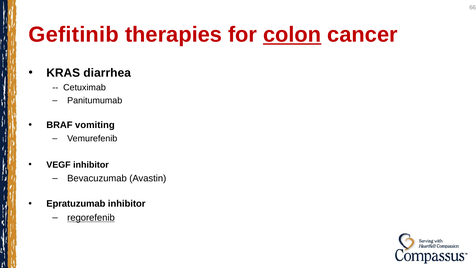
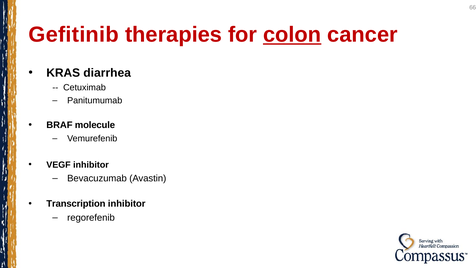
vomiting: vomiting -> molecule
Epratuzumab: Epratuzumab -> Transcription
regorefenib underline: present -> none
